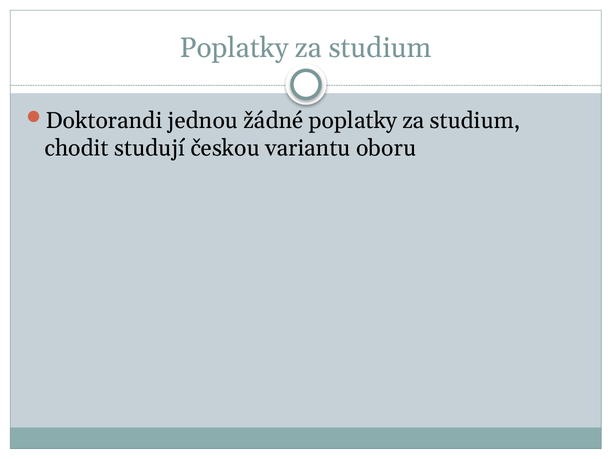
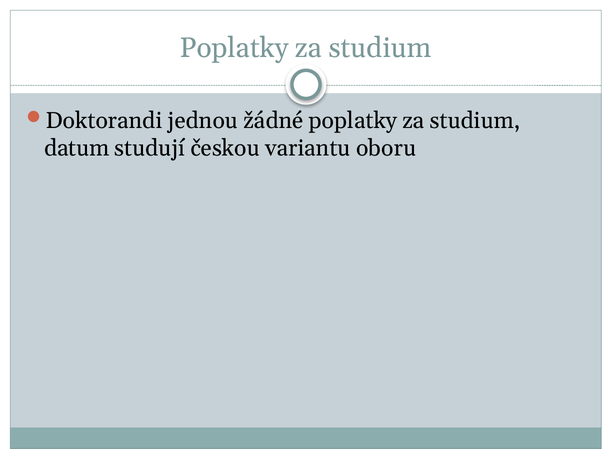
chodit: chodit -> datum
